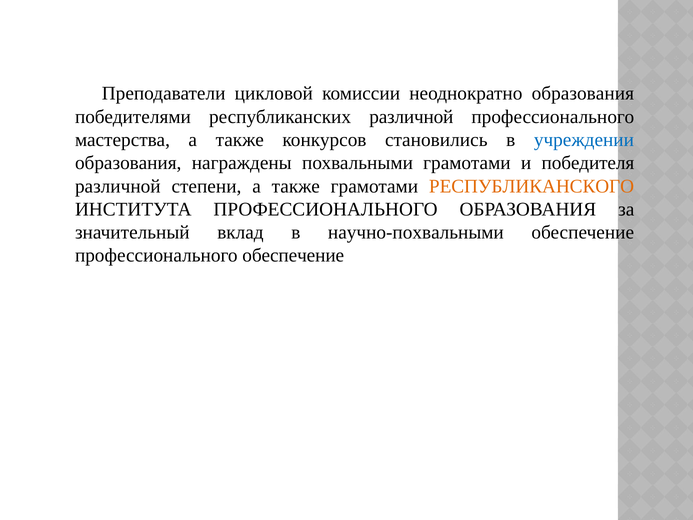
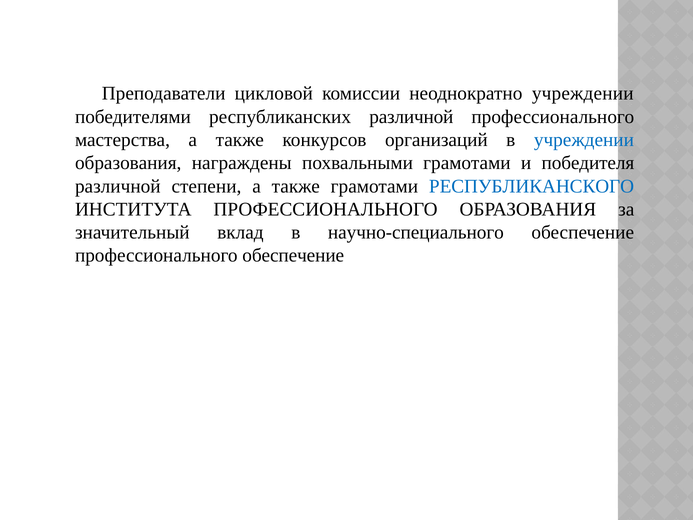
неоднократно образования: образования -> учреждении
становились: становились -> организаций
РЕСПУБЛИКАНСКОГО colour: orange -> blue
научно-похвальными: научно-похвальными -> научно-специального
